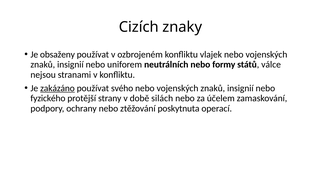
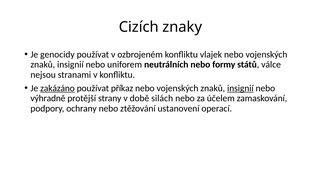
obsaženy: obsaženy -> genocidy
svého: svého -> příkaz
insignií at (240, 88) underline: none -> present
fyzického: fyzického -> výhradně
poskytnuta: poskytnuta -> ustanovení
